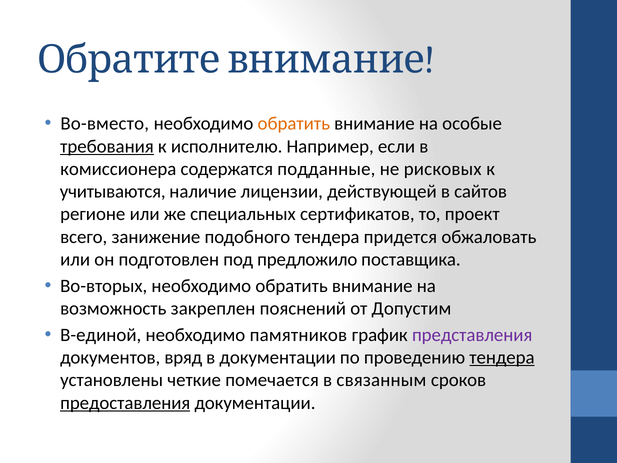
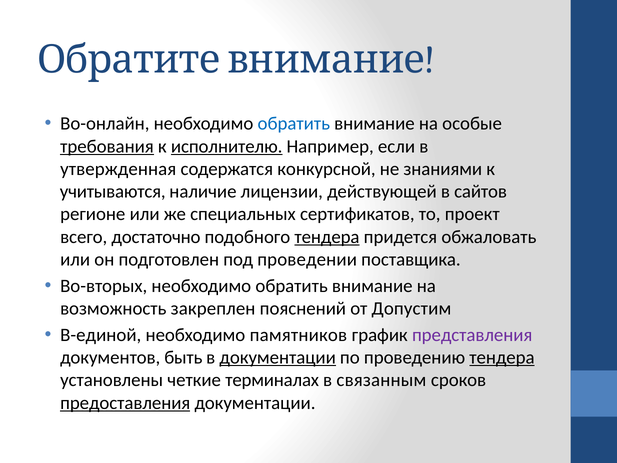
Во-вместо: Во-вместо -> Во-онлайн
обратить at (294, 124) colour: orange -> blue
исполнителю underline: none -> present
комиссионера: комиссионера -> утвержденная
подданные: подданные -> конкурсной
рисковых: рисковых -> знаниями
занижение: занижение -> достаточно
тендера at (327, 237) underline: none -> present
предложило: предложило -> проведении
вряд: вряд -> быть
документации at (278, 357) underline: none -> present
помечается: помечается -> терминалах
